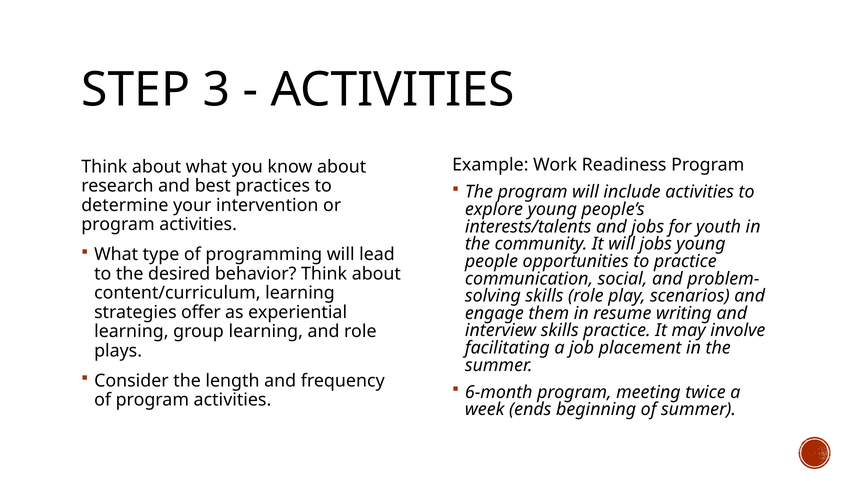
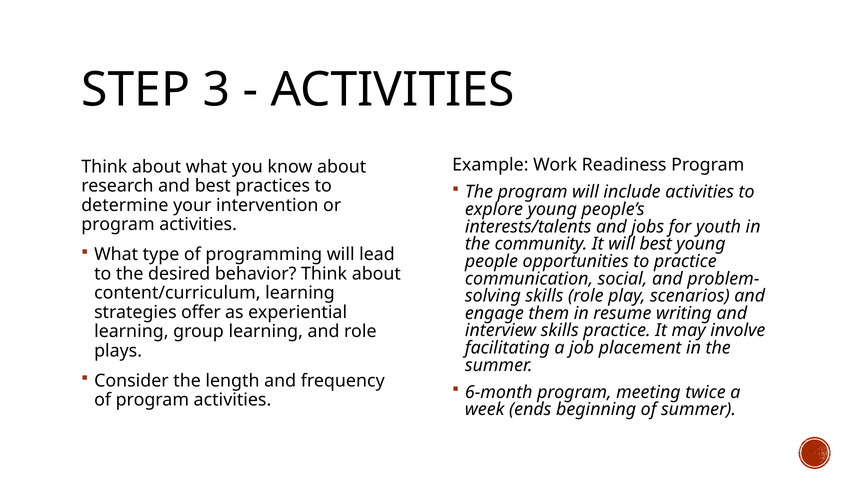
will jobs: jobs -> best
